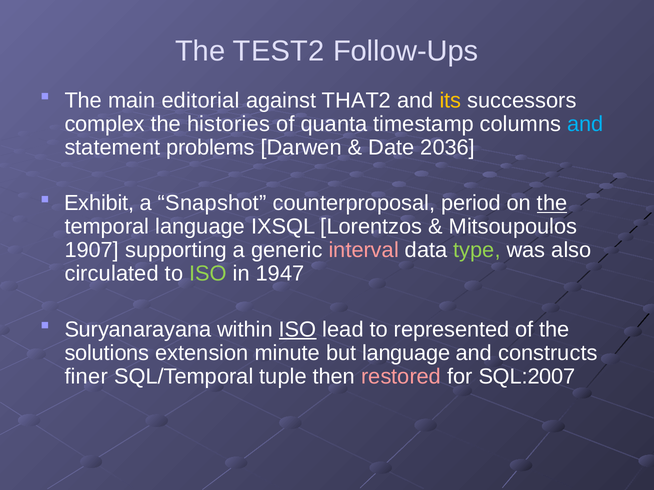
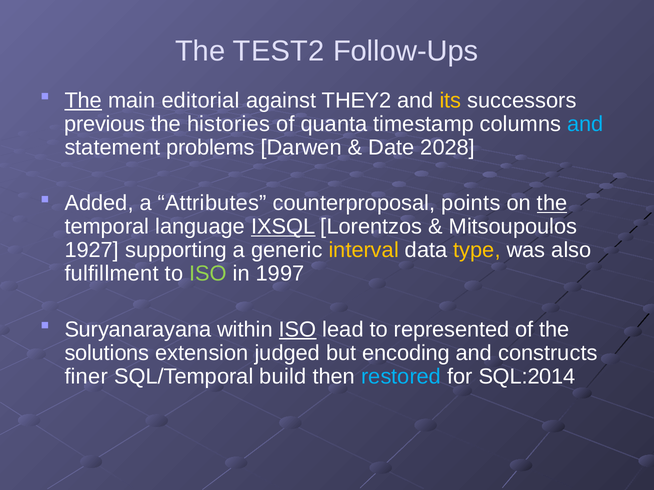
The at (83, 101) underline: none -> present
THAT2: THAT2 -> THEY2
complex: complex -> previous
2036: 2036 -> 2028
Exhibit: Exhibit -> Added
Snapshot: Snapshot -> Attributes
period: period -> points
IXSQL underline: none -> present
1907: 1907 -> 1927
interval colour: pink -> yellow
type colour: light green -> yellow
circulated: circulated -> fulfillment
1947: 1947 -> 1997
minute: minute -> judged
but language: language -> encoding
tuple: tuple -> build
restored colour: pink -> light blue
SQL:2007: SQL:2007 -> SQL:2014
